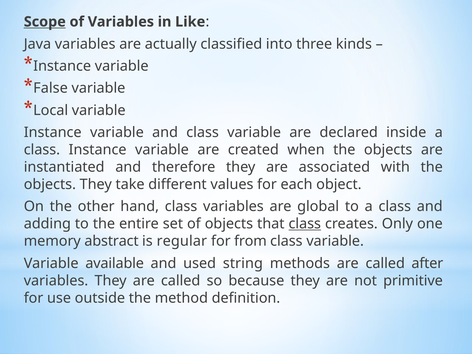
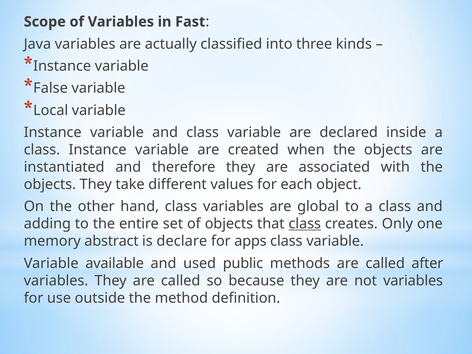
Scope underline: present -> none
Like: Like -> Fast
regular: regular -> declare
from: from -> apps
string: string -> public
not primitive: primitive -> variables
